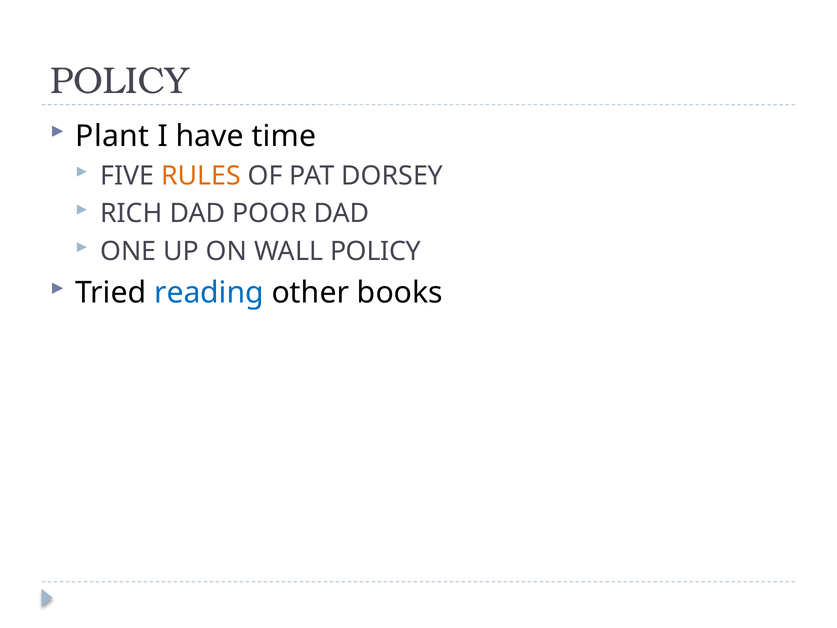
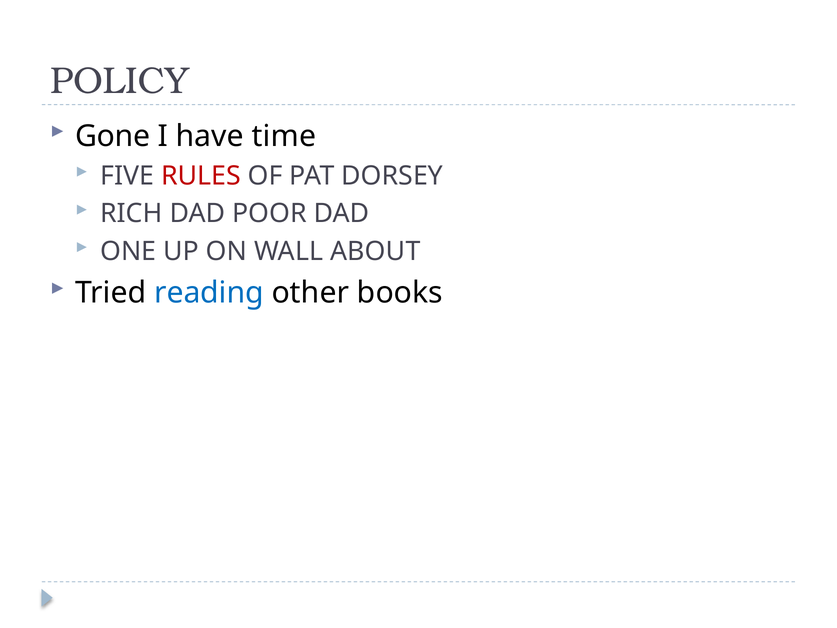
Plant: Plant -> Gone
RULES colour: orange -> red
WALL POLICY: POLICY -> ABOUT
